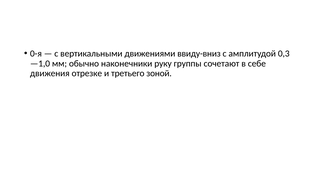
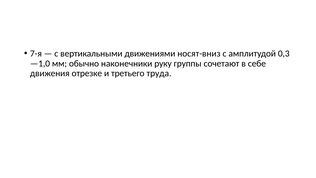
0-я: 0-я -> 7-я
ввиду-вниз: ввиду-вниз -> носят-вниз
зоной: зоной -> труда
